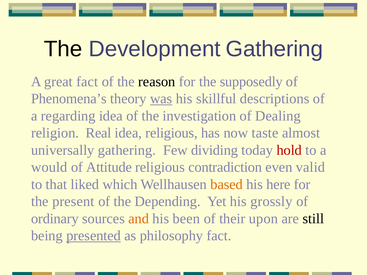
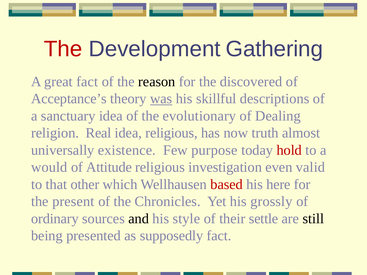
The at (63, 49) colour: black -> red
supposedly: supposedly -> discovered
Phenomena’s: Phenomena’s -> Acceptance’s
regarding: regarding -> sanctuary
investigation: investigation -> evolutionary
taste: taste -> truth
universally gathering: gathering -> existence
dividing: dividing -> purpose
contradiction: contradiction -> investigation
liked: liked -> other
based colour: orange -> red
Depending: Depending -> Chronicles
and colour: orange -> black
been: been -> style
upon: upon -> settle
presented underline: present -> none
philosophy: philosophy -> supposedly
